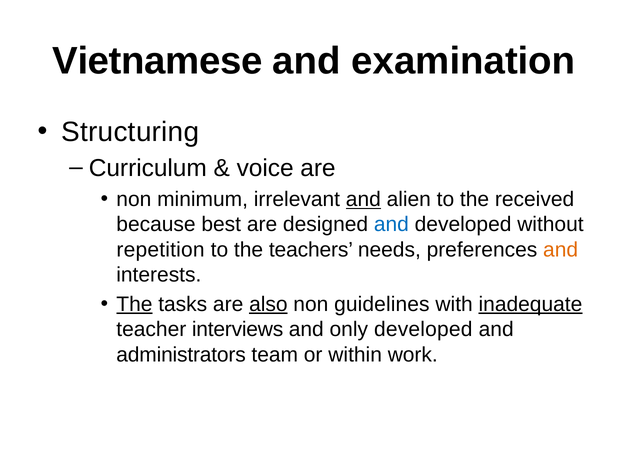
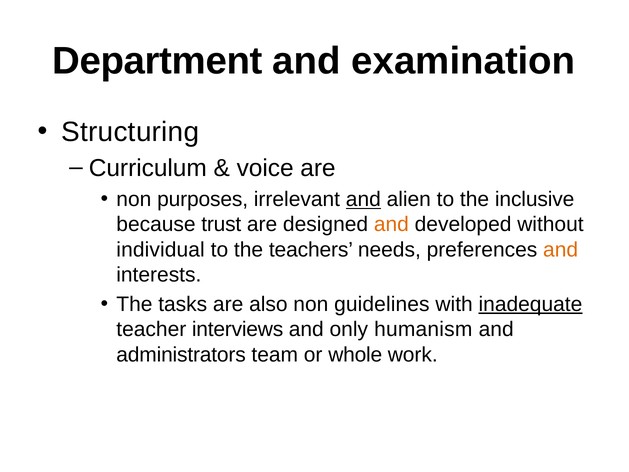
Vietnamese: Vietnamese -> Department
minimum: minimum -> purposes
received: received -> inclusive
best: best -> trust
and at (391, 224) colour: blue -> orange
repetition: repetition -> individual
The at (134, 304) underline: present -> none
also underline: present -> none
only developed: developed -> humanism
within: within -> whole
